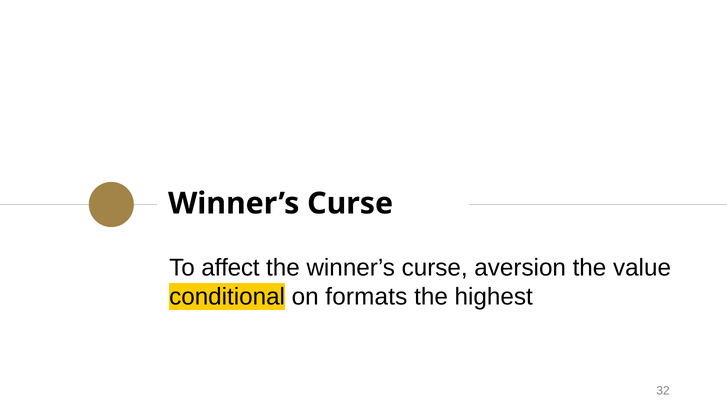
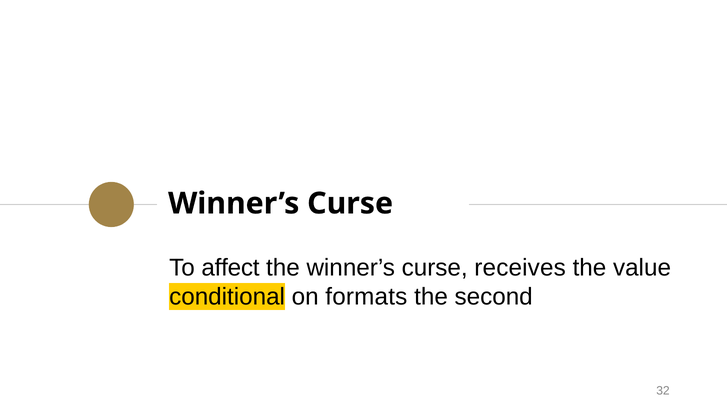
aversion: aversion -> receives
highest: highest -> second
